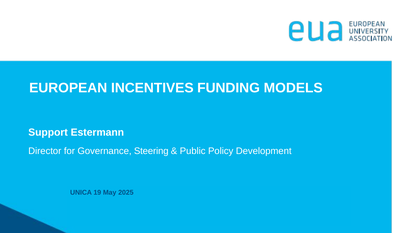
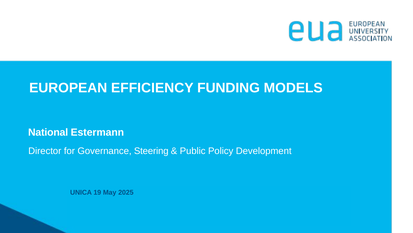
INCENTIVES: INCENTIVES -> EFFICIENCY
Support: Support -> National
